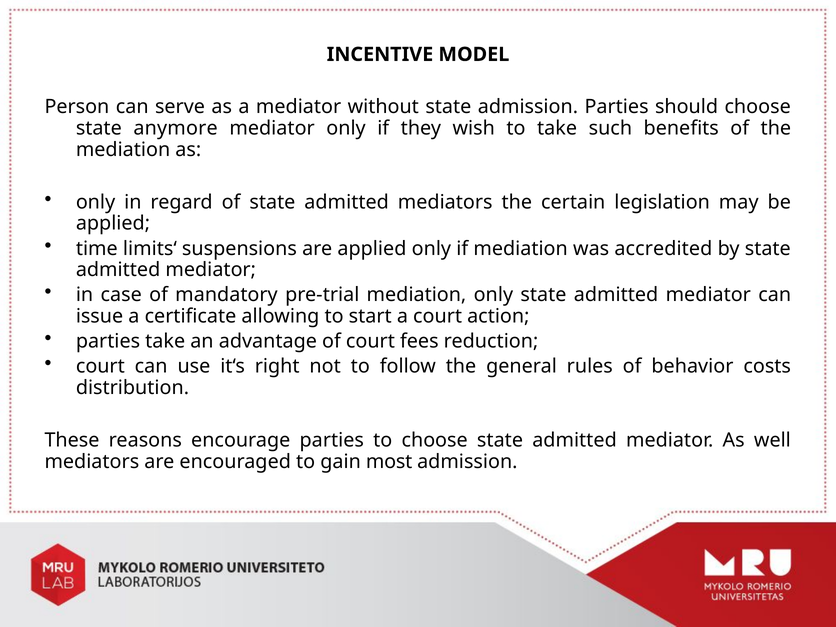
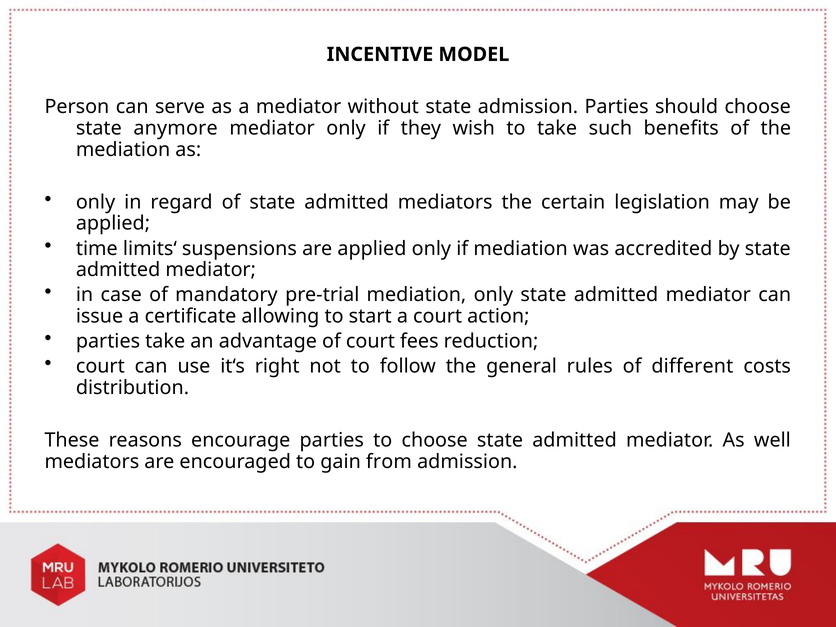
behavior: behavior -> different
most: most -> from
